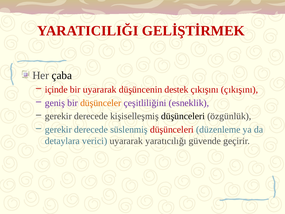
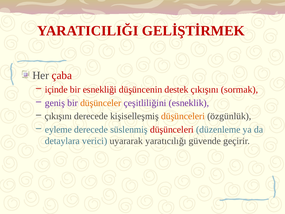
çaba colour: black -> red
bir uyararak: uyararak -> esnekliği
çıkışını çıkışını: çıkışını -> sormak
gerekir at (58, 116): gerekir -> çıkışını
düşünceleri at (183, 116) colour: black -> orange
gerekir at (58, 129): gerekir -> eyleme
